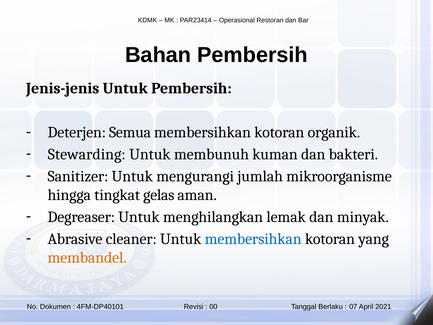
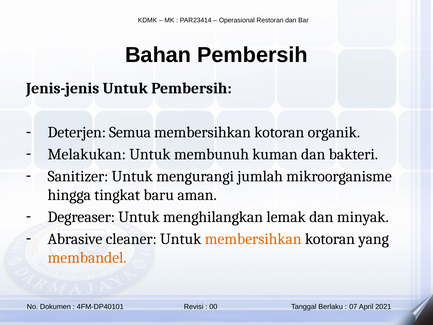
Stewarding: Stewarding -> Melakukan
gelas: gelas -> baru
membersihkan at (253, 239) colour: blue -> orange
